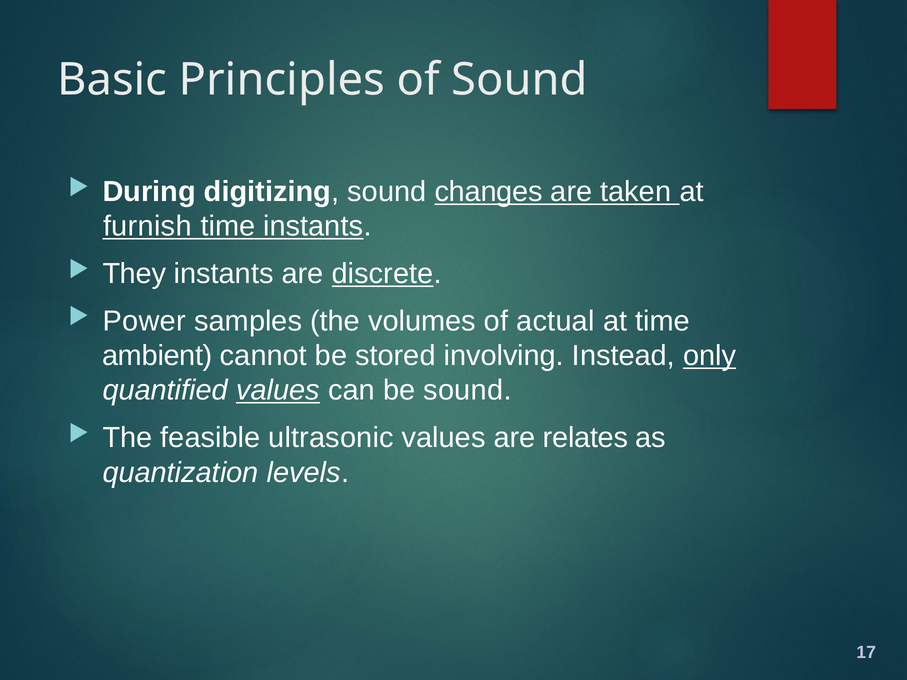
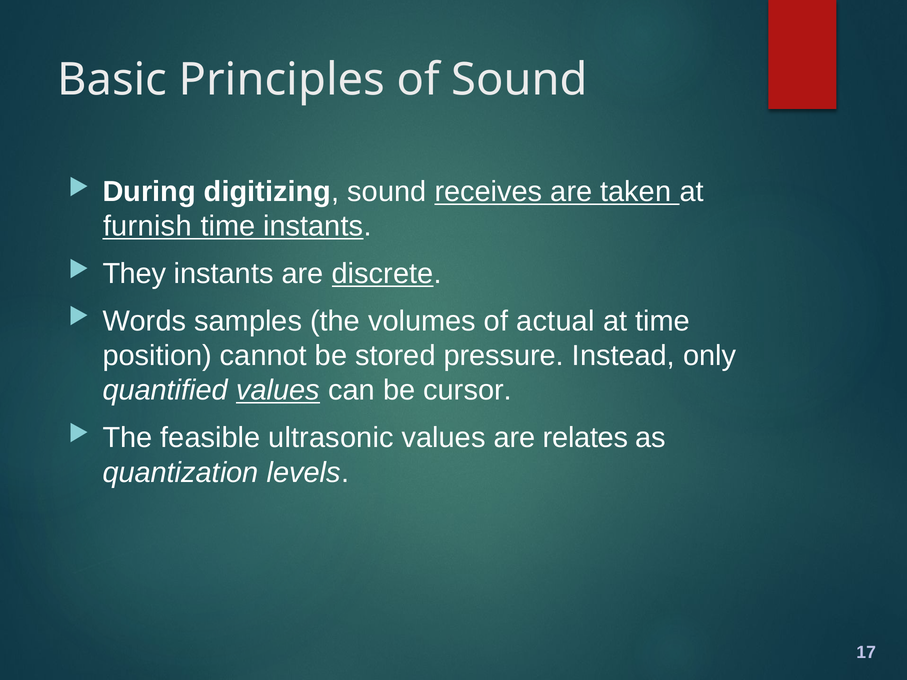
changes: changes -> receives
Power: Power -> Words
ambient: ambient -> position
involving: involving -> pressure
only underline: present -> none
be sound: sound -> cursor
